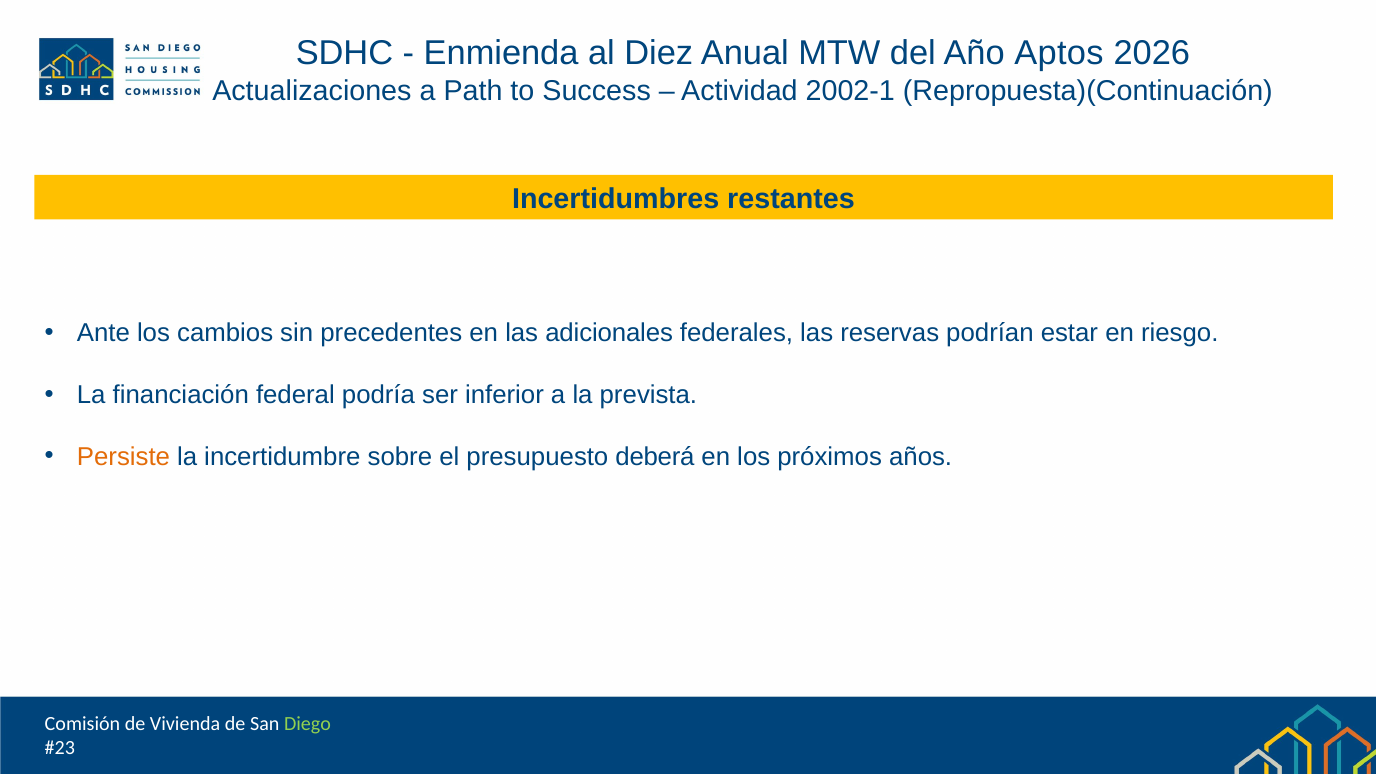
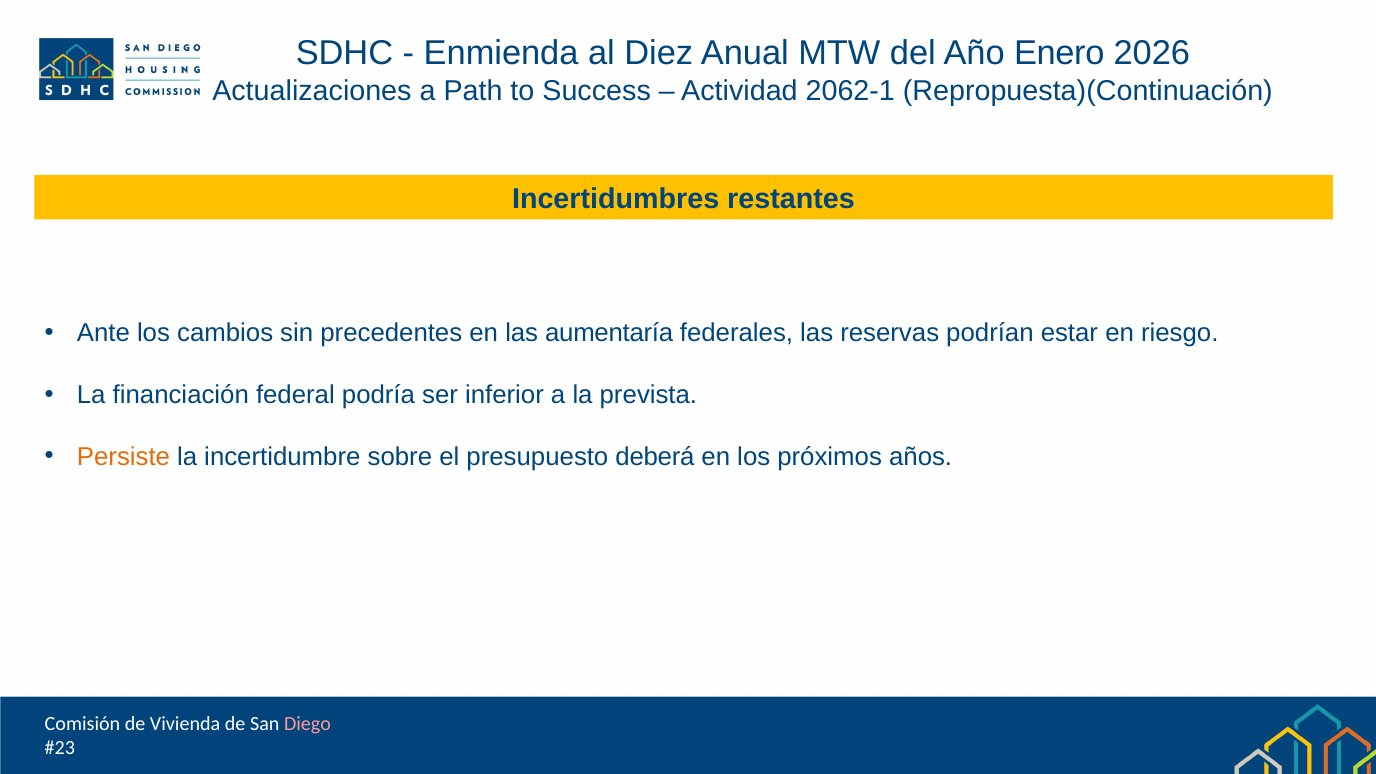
Aptos: Aptos -> Enero
2002-1: 2002-1 -> 2062-1
adicionales: adicionales -> aumentaría
Diego colour: light green -> pink
